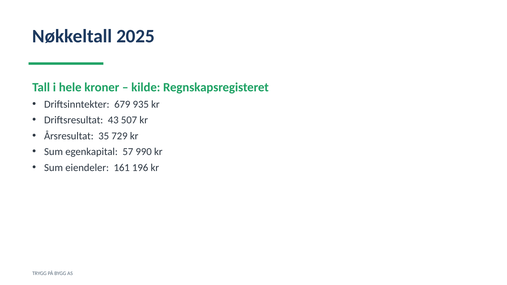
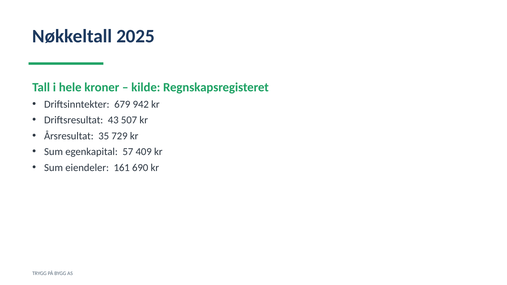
935: 935 -> 942
990: 990 -> 409
196: 196 -> 690
